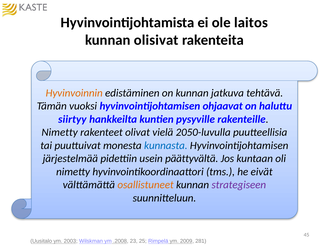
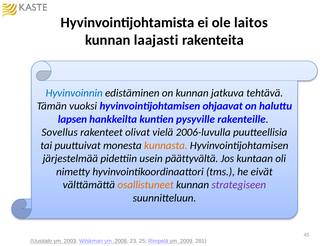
olisivat: olisivat -> laajasti
Hyvinvoinnin colour: orange -> blue
siirtyy: siirtyy -> lapsen
Nimetty at (60, 133): Nimetty -> Sovellus
2050-luvulla: 2050-luvulla -> 2006-luvulla
kunnasta colour: blue -> orange
